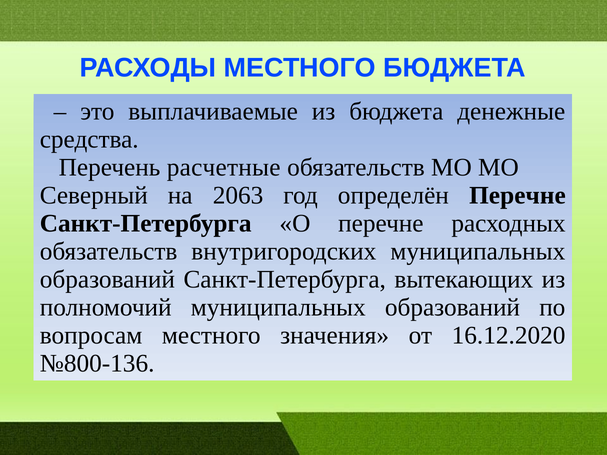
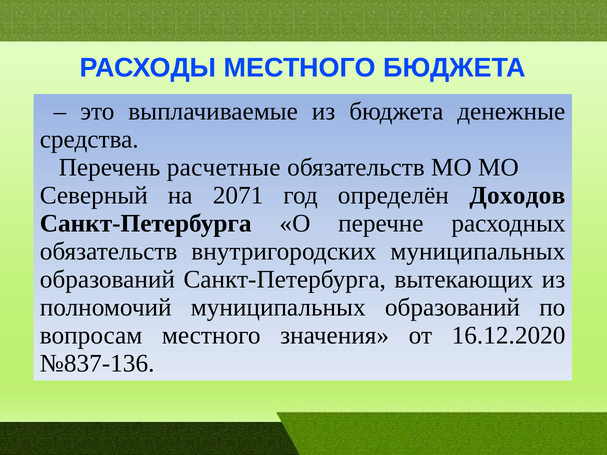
2063: 2063 -> 2071
определён Перечне: Перечне -> Доходов
№800-136: №800-136 -> №837-136
